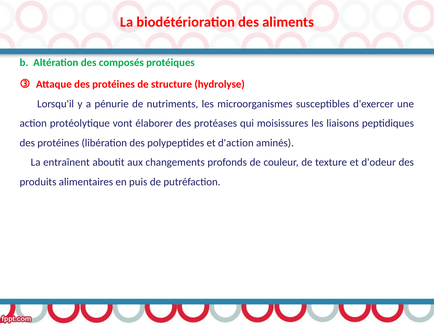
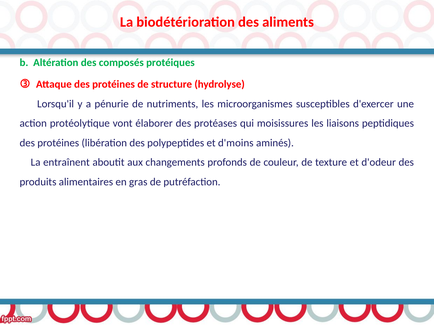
d'action: d'action -> d'moins
puis: puis -> gras
